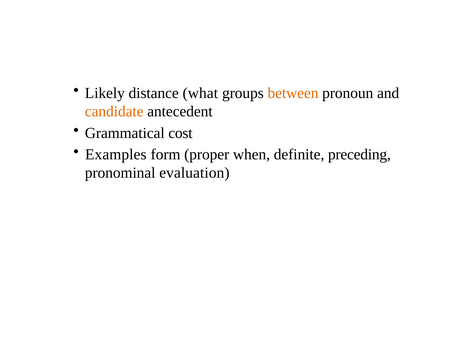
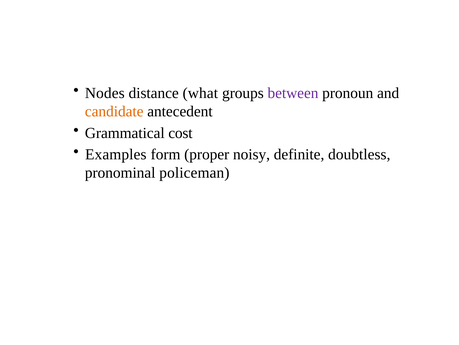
Likely: Likely -> Nodes
between colour: orange -> purple
when: when -> noisy
preceding: preceding -> doubtless
evaluation: evaluation -> policeman
